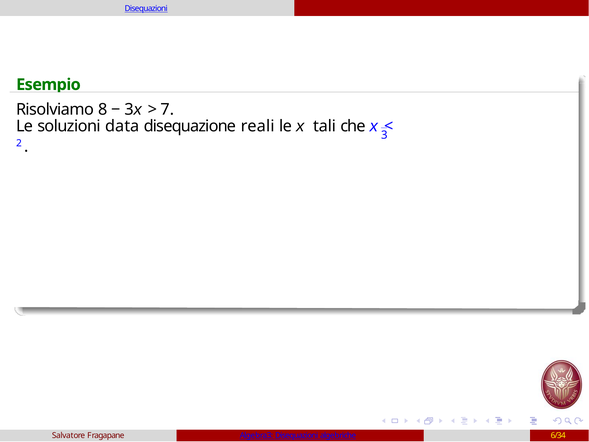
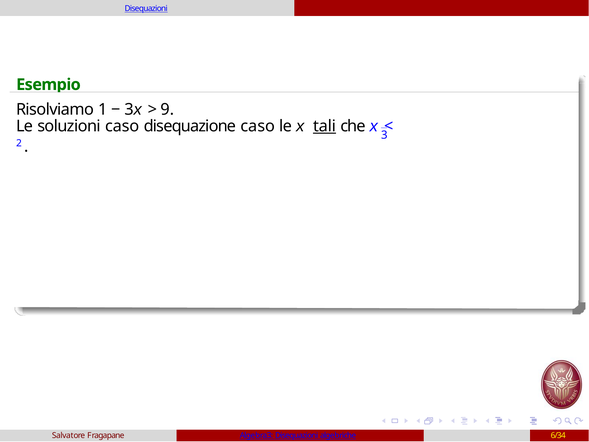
8: 8 -> 1
7: 7 -> 9
soluzioni data: data -> caso
disequazione reali: reali -> caso
tali underline: none -> present
